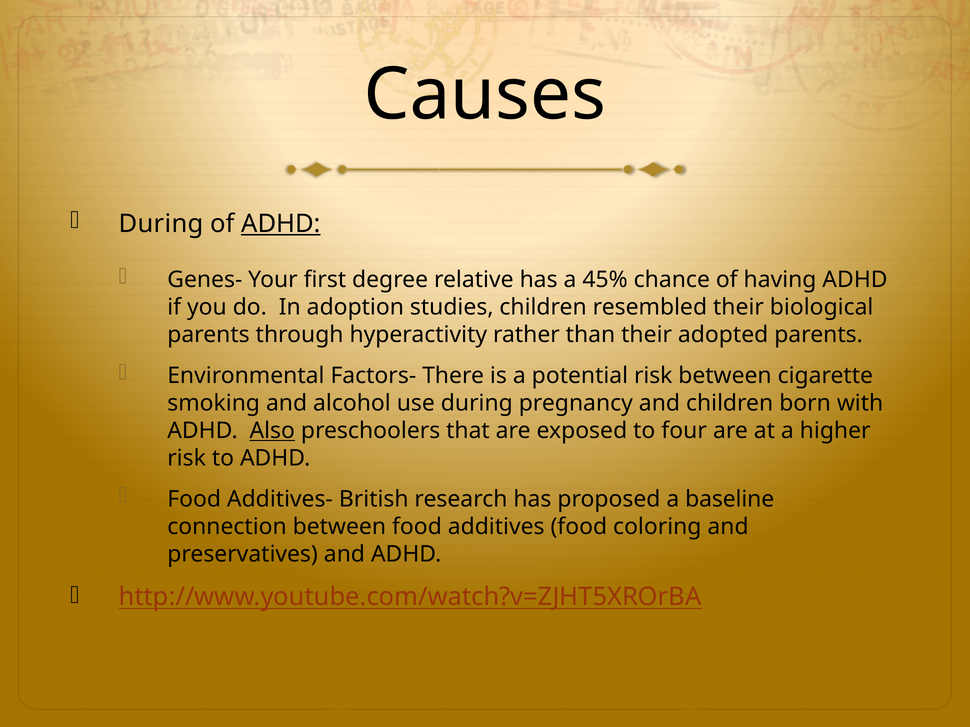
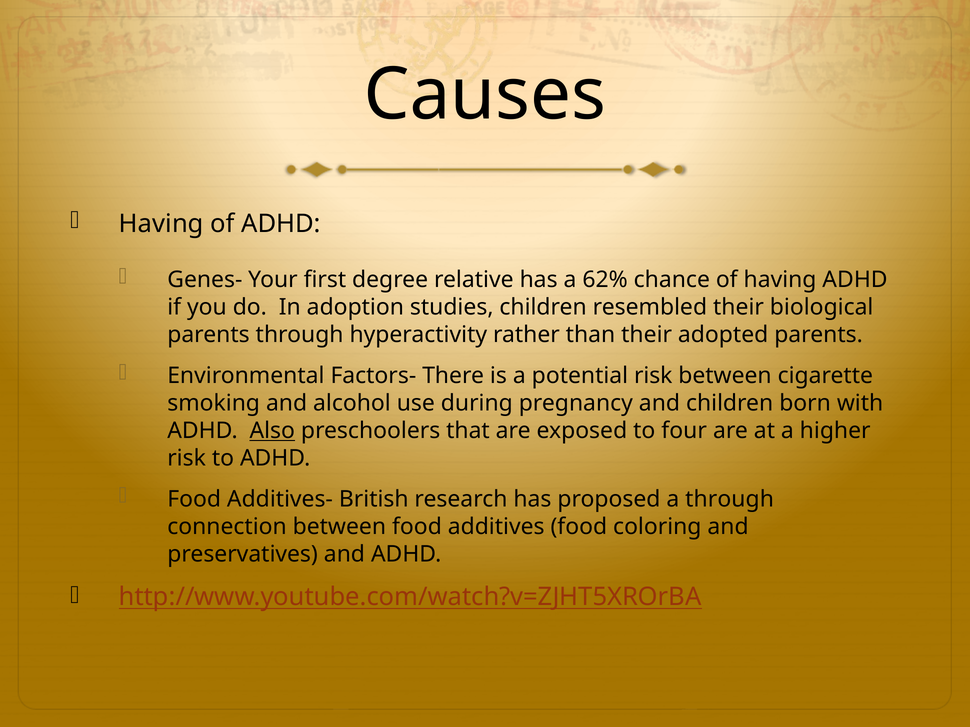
During at (161, 224): During -> Having
ADHD at (281, 224) underline: present -> none
45%: 45% -> 62%
a baseline: baseline -> through
